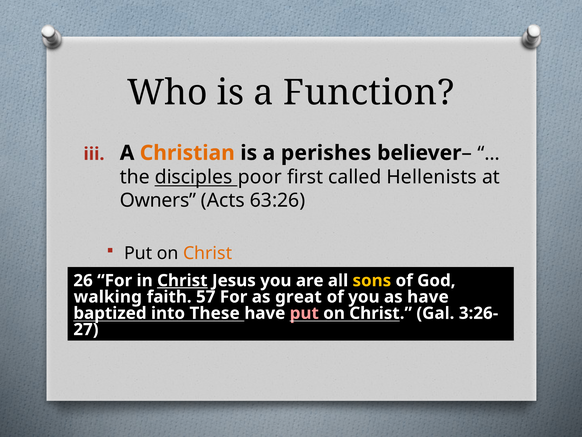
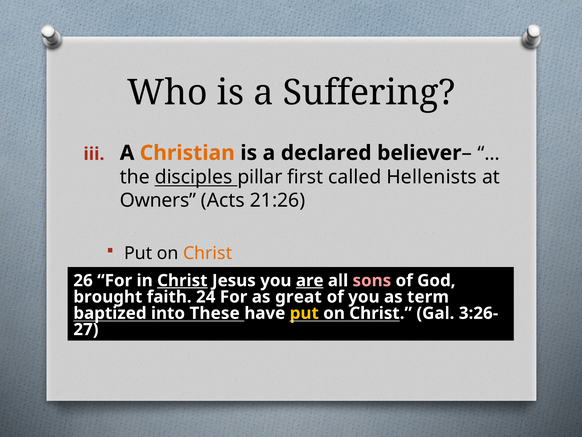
Function: Function -> Suffering
perishes: perishes -> declared
poor: poor -> pillar
63:26: 63:26 -> 21:26
are underline: none -> present
sons colour: yellow -> pink
walking: walking -> brought
57: 57 -> 24
as have: have -> term
put at (304, 313) colour: pink -> yellow
